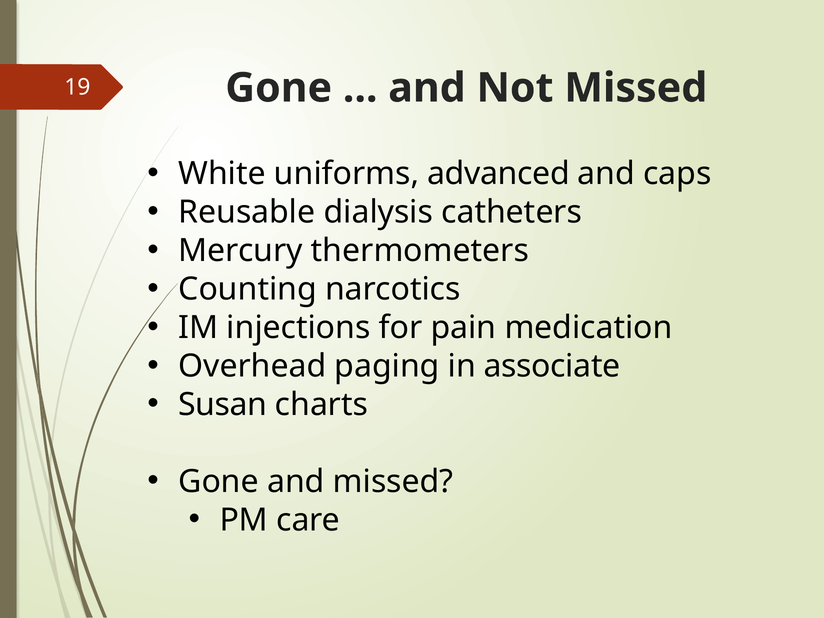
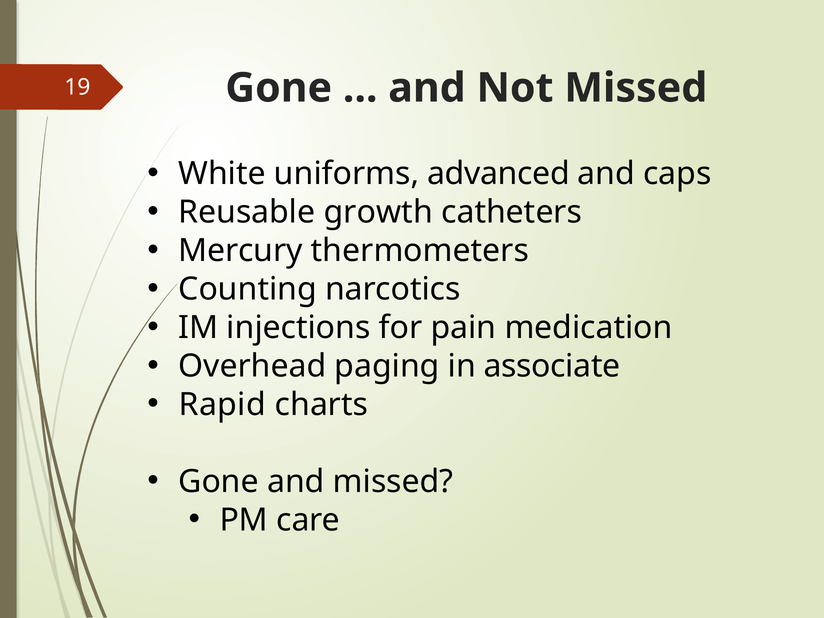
dialysis: dialysis -> growth
Susan: Susan -> Rapid
